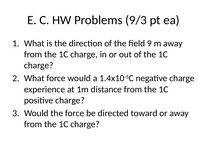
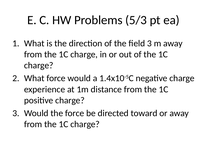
9/3: 9/3 -> 5/3
field 9: 9 -> 3
